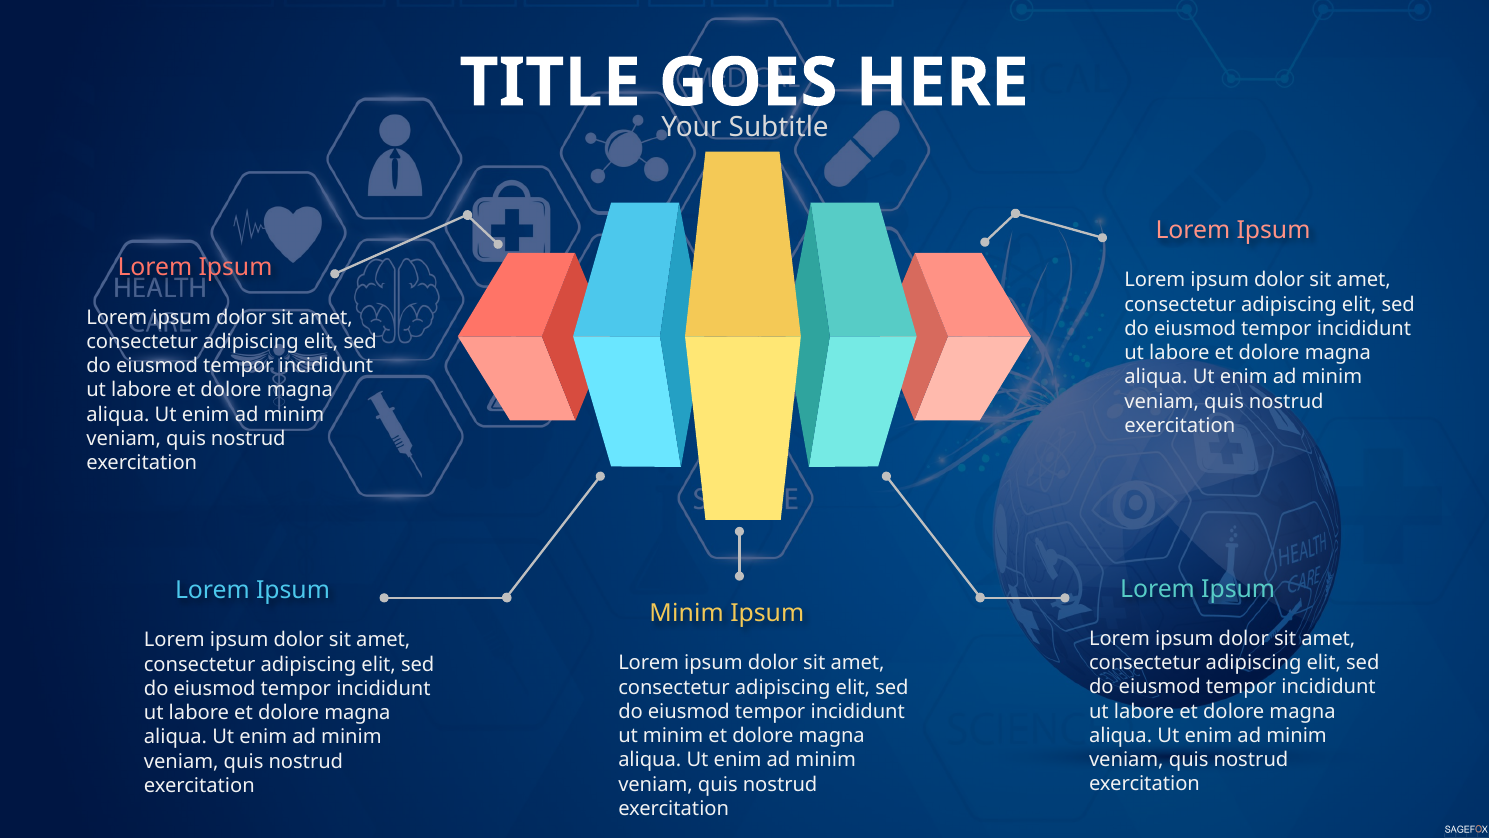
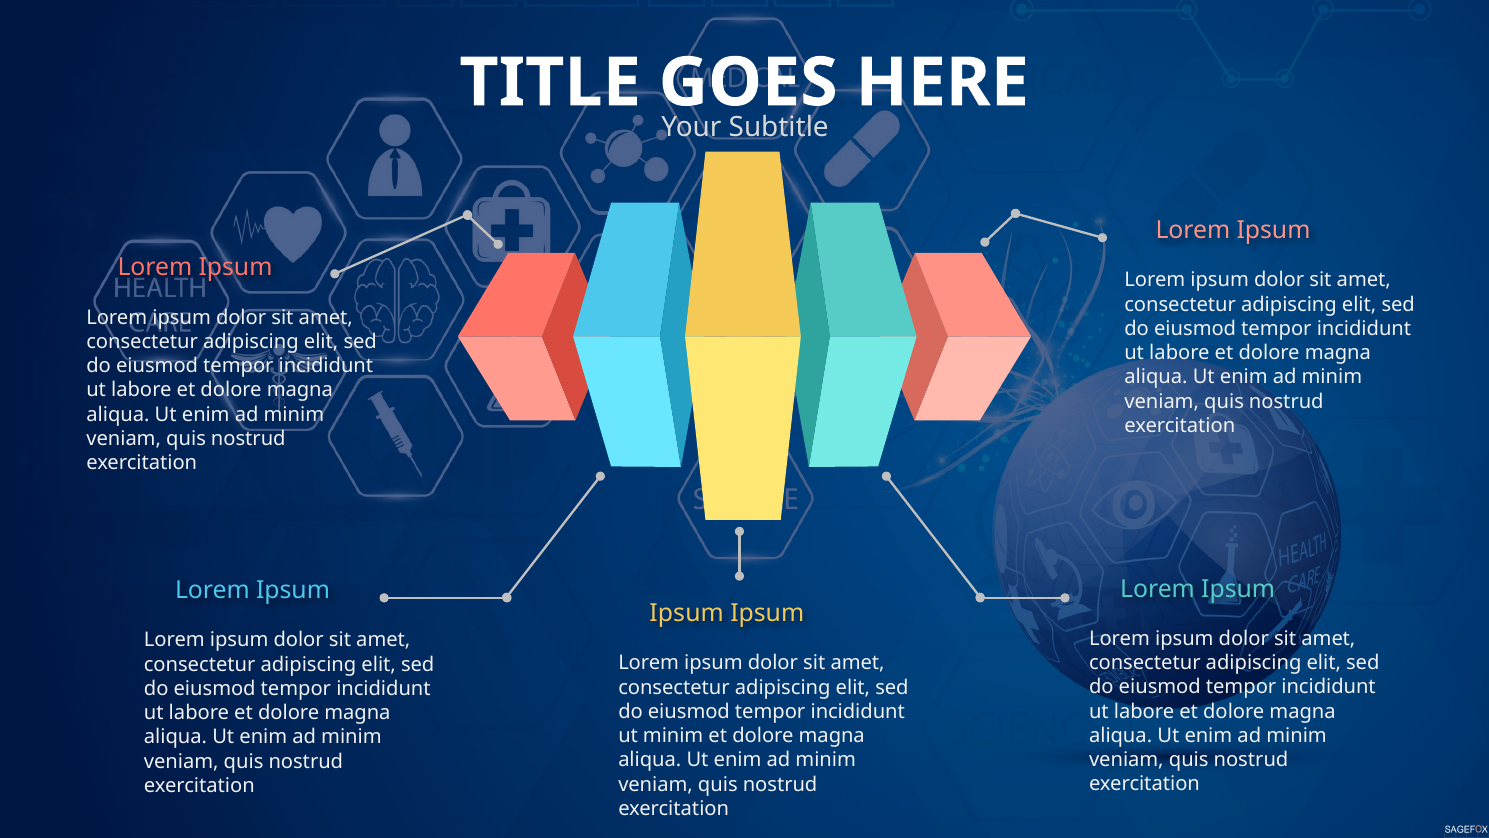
Minim at (687, 613): Minim -> Ipsum
